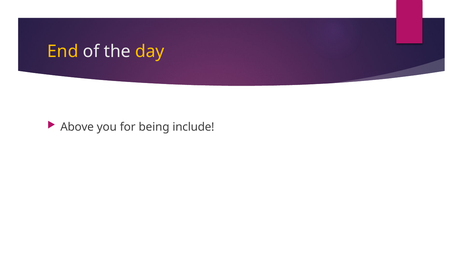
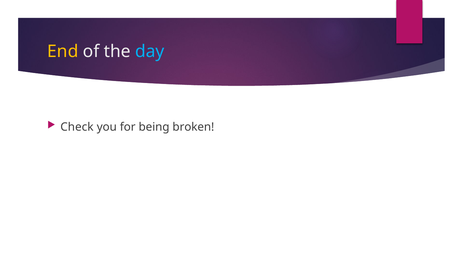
day colour: yellow -> light blue
Above: Above -> Check
include: include -> broken
